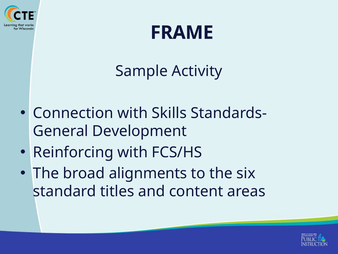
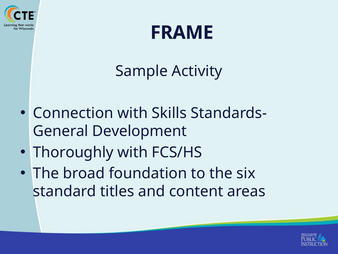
Reinforcing: Reinforcing -> Thoroughly
alignments: alignments -> foundation
